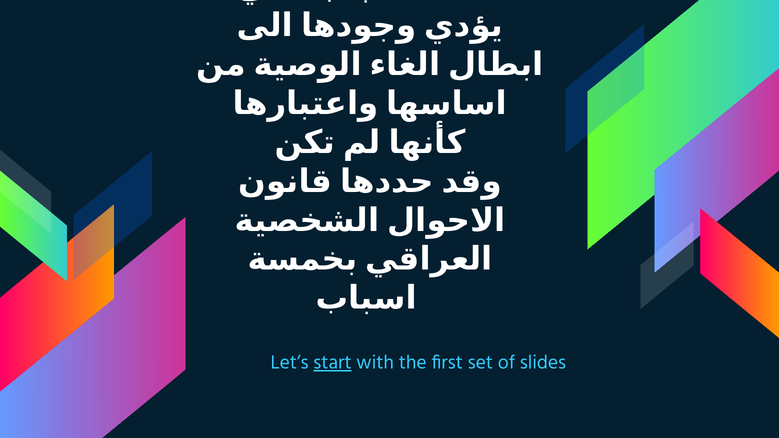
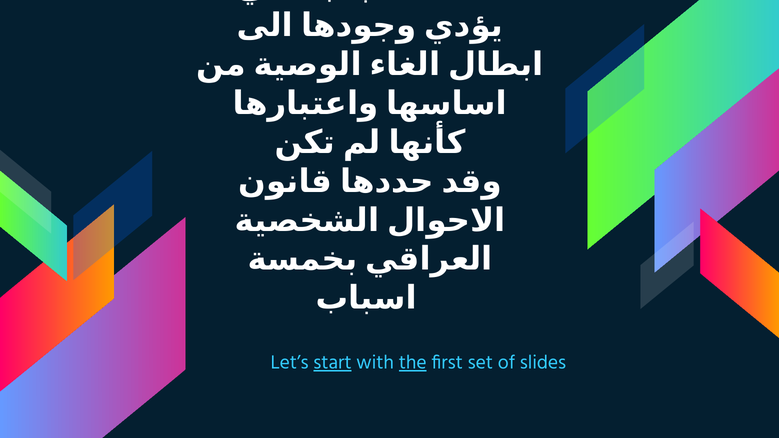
the underline: none -> present
